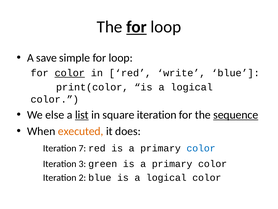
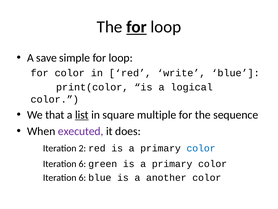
color at (70, 73) underline: present -> none
else: else -> that
square iteration: iteration -> multiple
sequence underline: present -> none
executed colour: orange -> purple
7: 7 -> 2
3 at (82, 163): 3 -> 6
2 at (82, 177): 2 -> 6
blue is a logical: logical -> another
